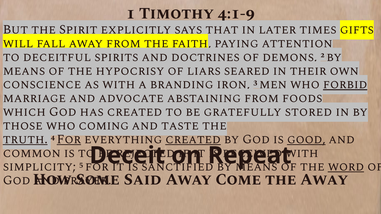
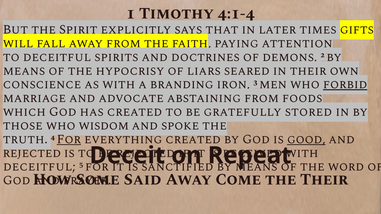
4:1-9: 4:1-9 -> 4:1-4
coming: coming -> wisdom
taste: taste -> spoke
truth underline: present -> none
created at (193, 139) underline: present -> none
common at (32, 153): common -> rejected
simplicity at (39, 167): simplicity -> deceitful
word underline: present -> none
the Away: Away -> Their
